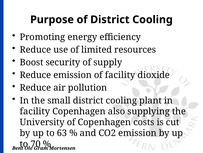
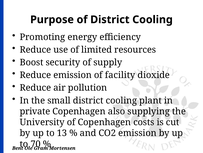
facility at (35, 111): facility -> private
63: 63 -> 13
